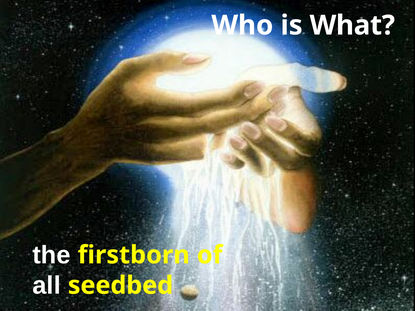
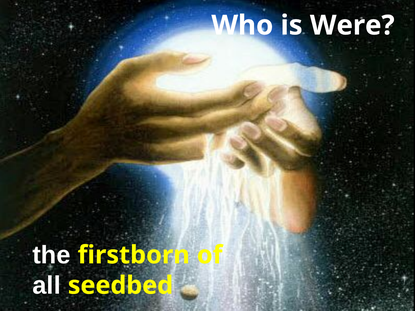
What: What -> Were
